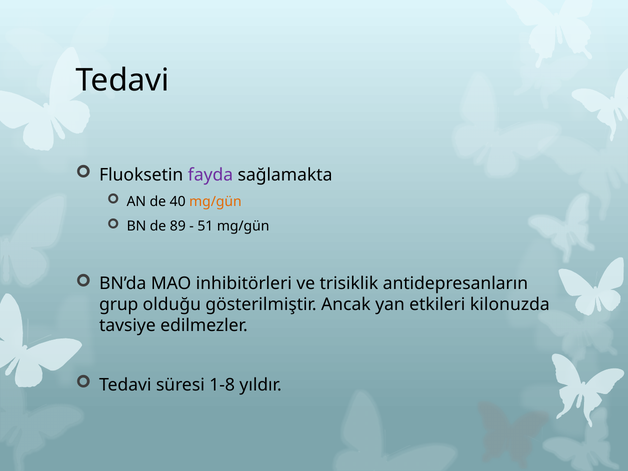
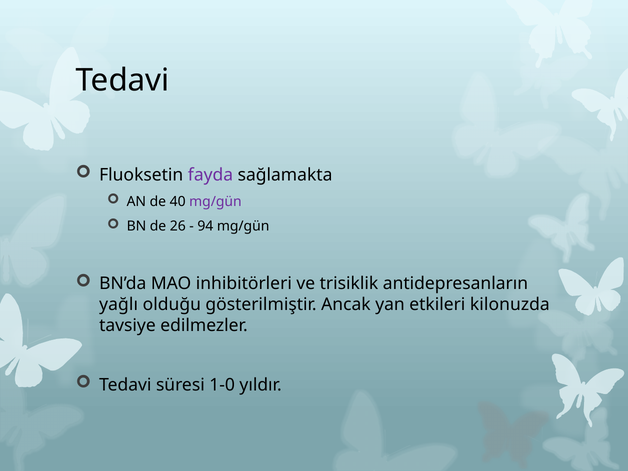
mg/gün at (215, 201) colour: orange -> purple
89: 89 -> 26
51: 51 -> 94
grup: grup -> yağlı
1-8: 1-8 -> 1-0
